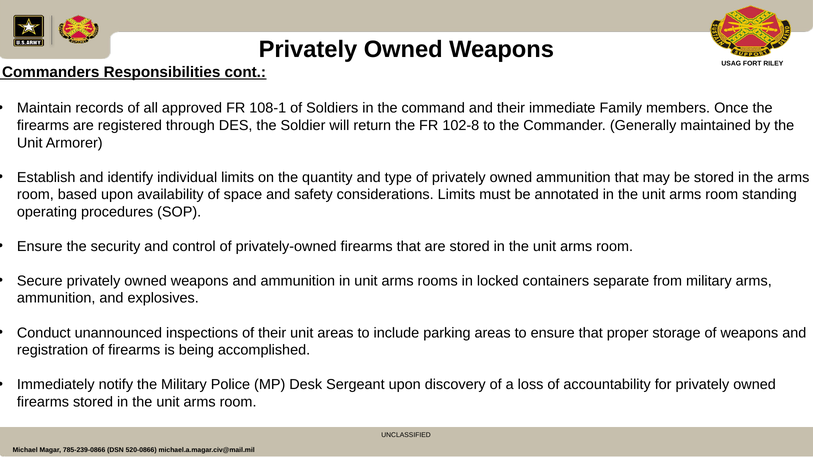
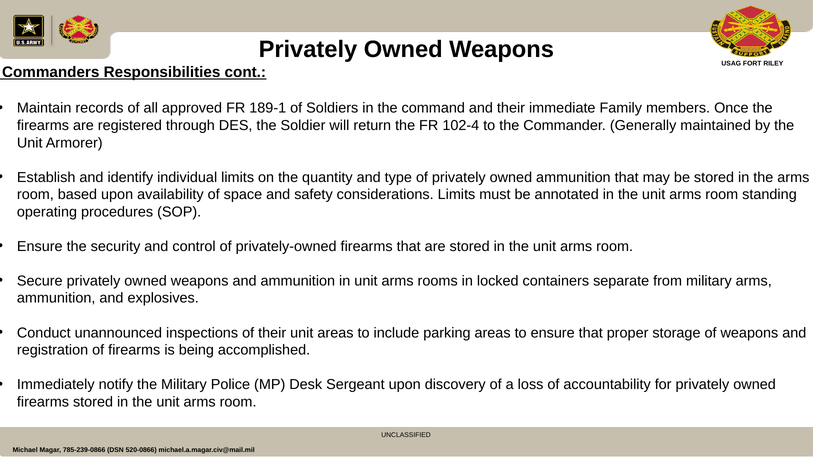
108-1: 108-1 -> 189-1
102-8: 102-8 -> 102-4
